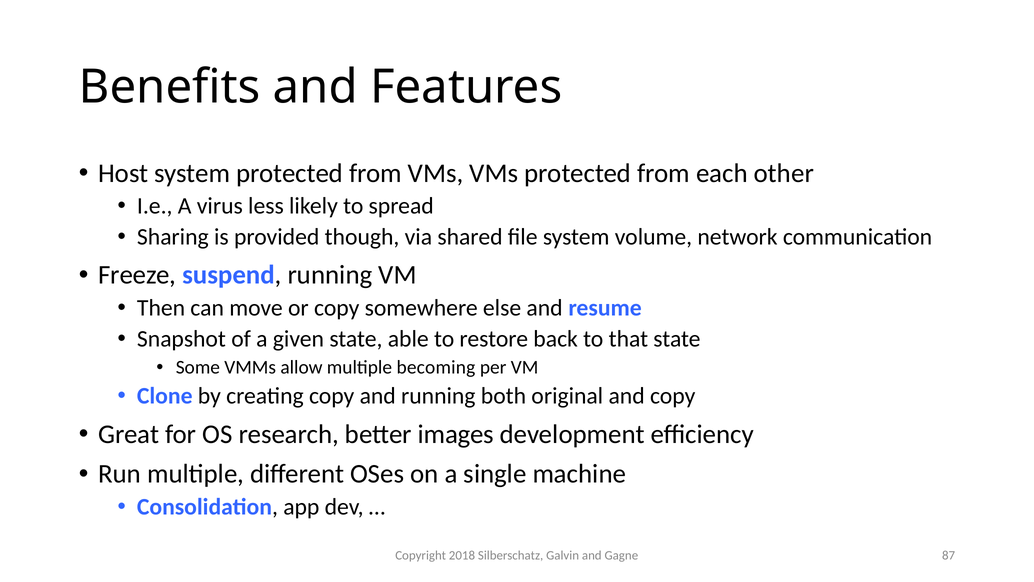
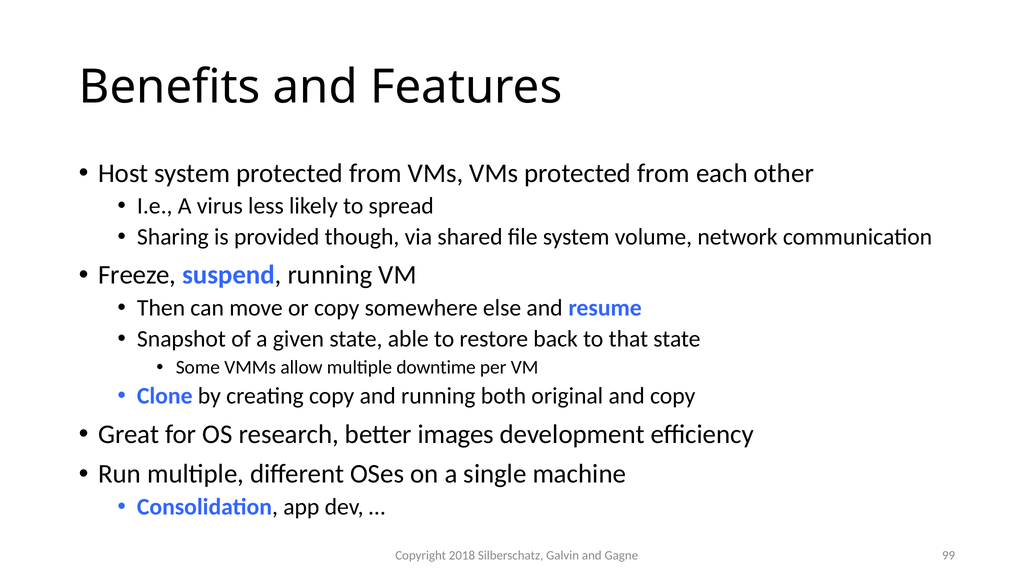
becoming: becoming -> downtime
87: 87 -> 99
